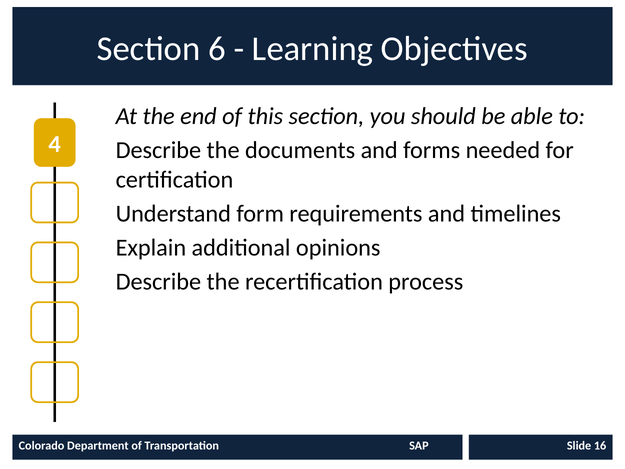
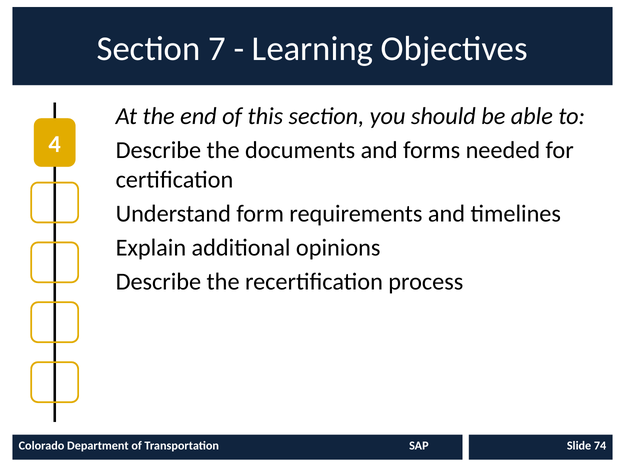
6: 6 -> 7
16: 16 -> 74
